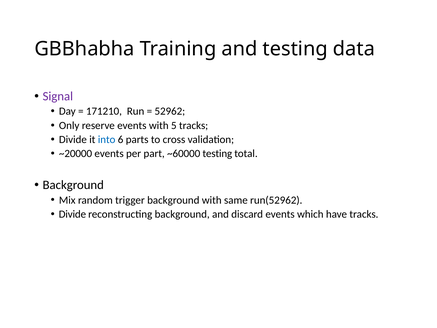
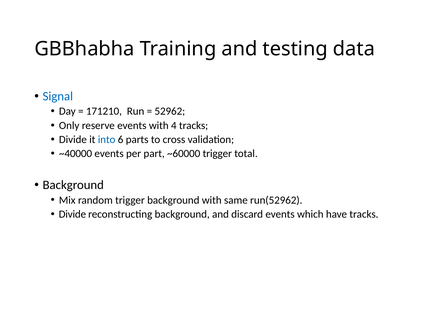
Signal colour: purple -> blue
5: 5 -> 4
~20000: ~20000 -> ~40000
~60000 testing: testing -> trigger
